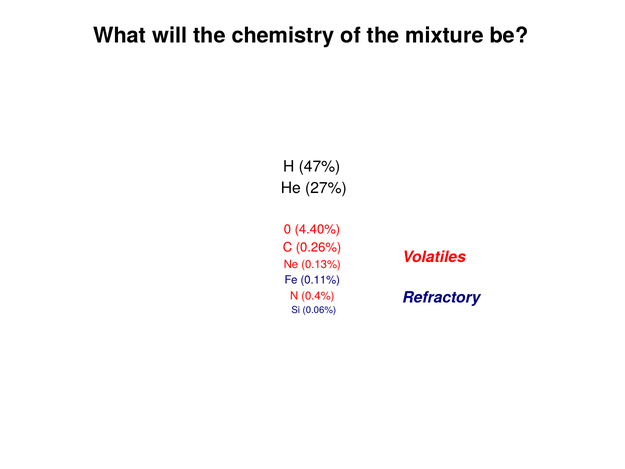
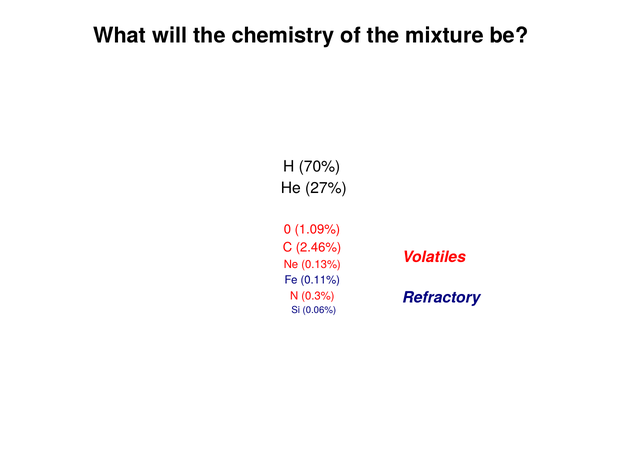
47%: 47% -> 70%
4.40%: 4.40% -> 1.09%
0.26%: 0.26% -> 2.46%
0.4%: 0.4% -> 0.3%
